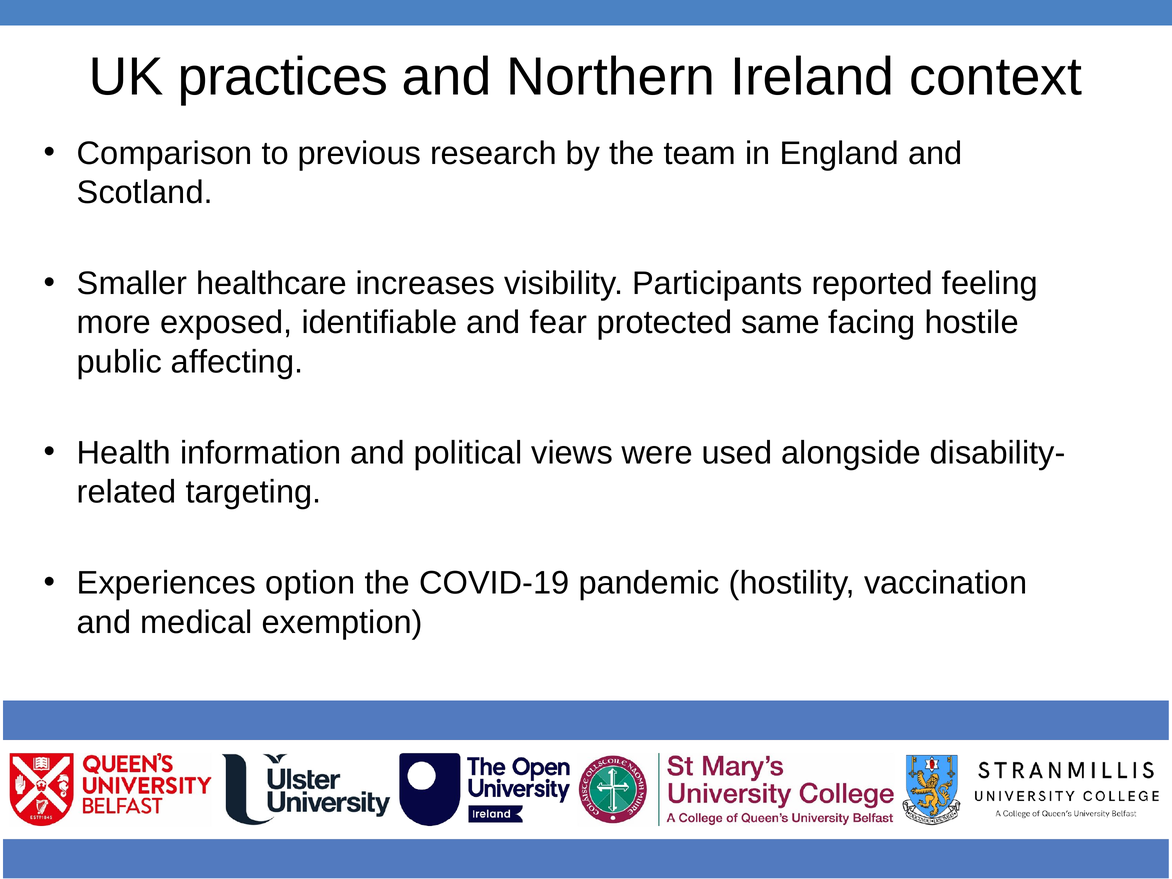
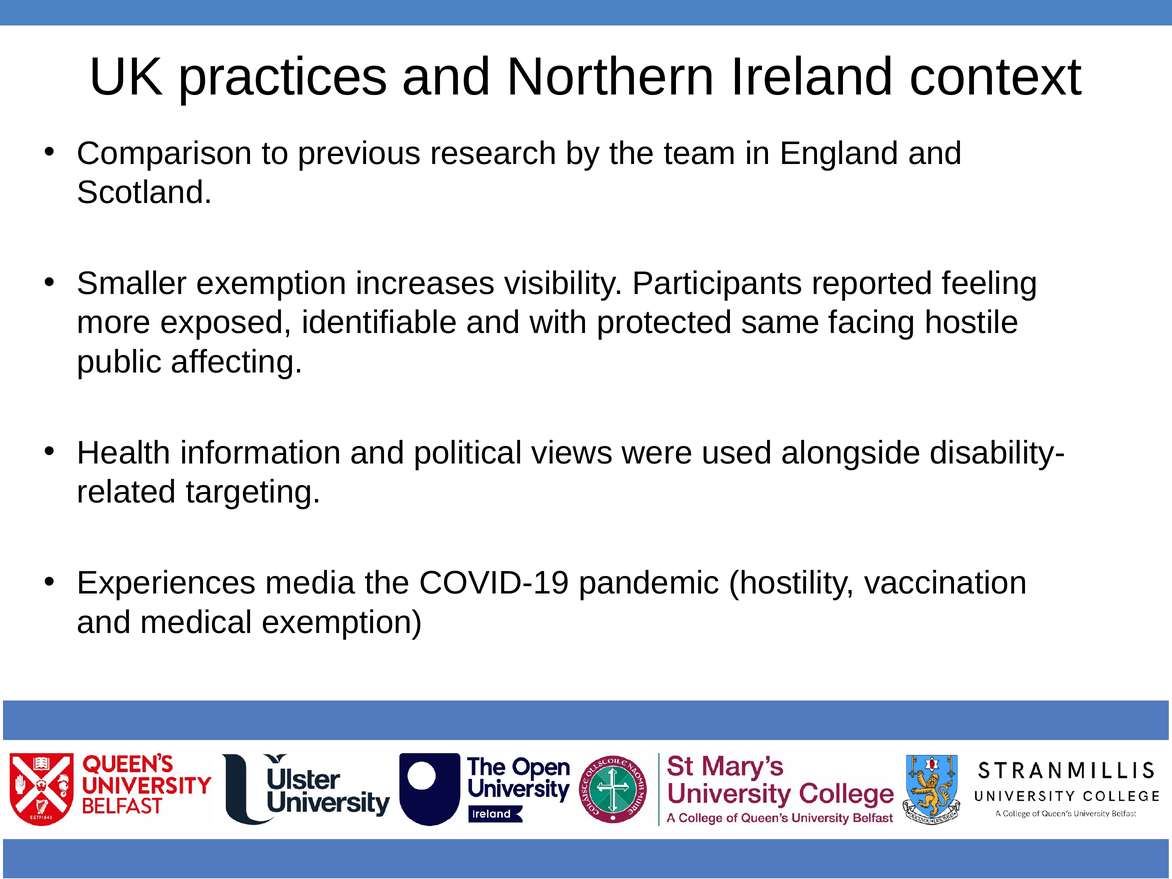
Smaller healthcare: healthcare -> exemption
fear: fear -> with
option: option -> media
